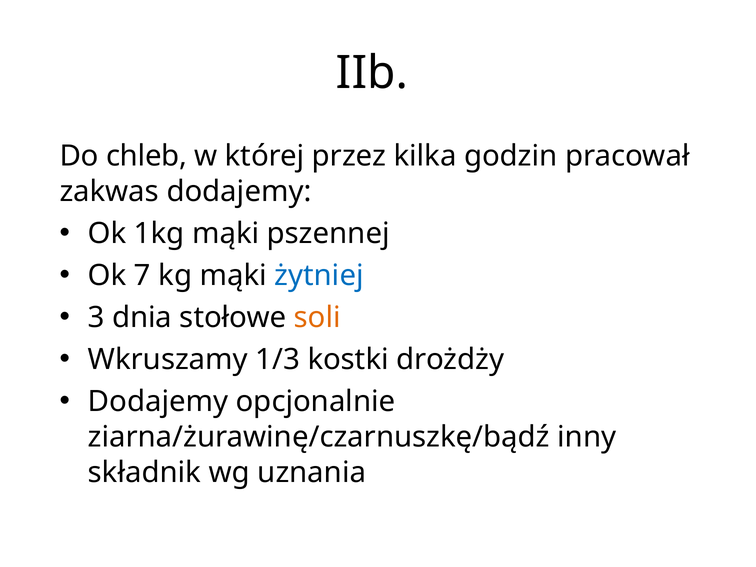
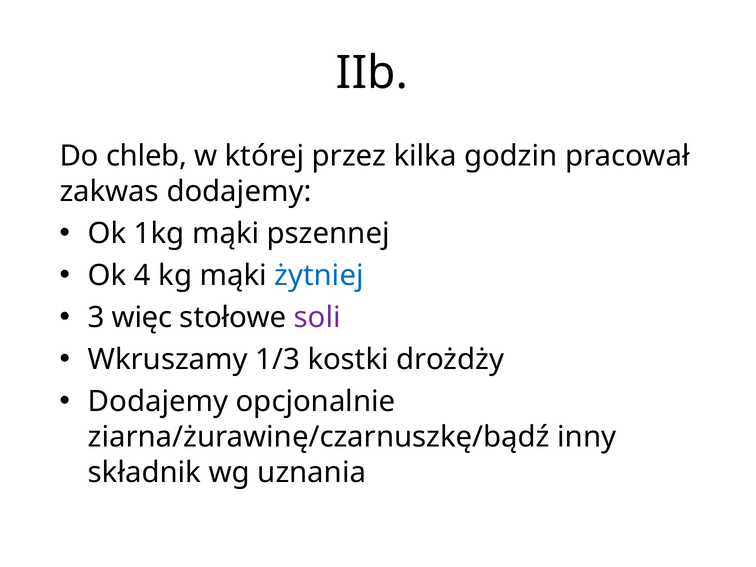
7: 7 -> 4
dnia: dnia -> więc
soli colour: orange -> purple
